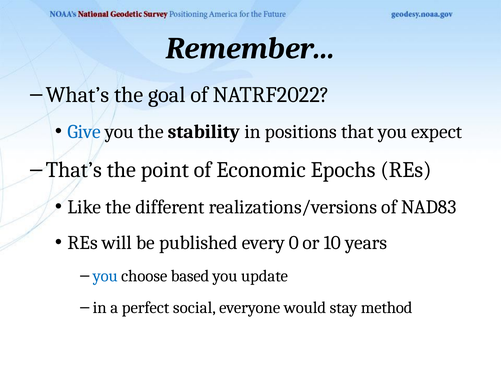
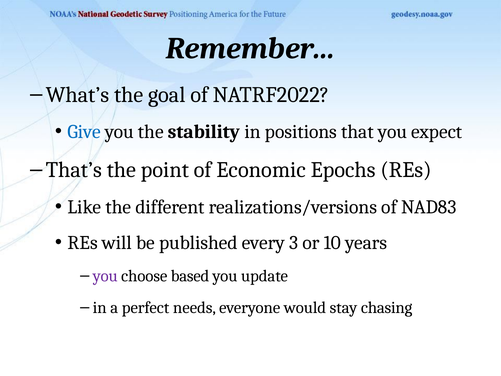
0: 0 -> 3
you at (105, 276) colour: blue -> purple
social: social -> needs
method: method -> chasing
